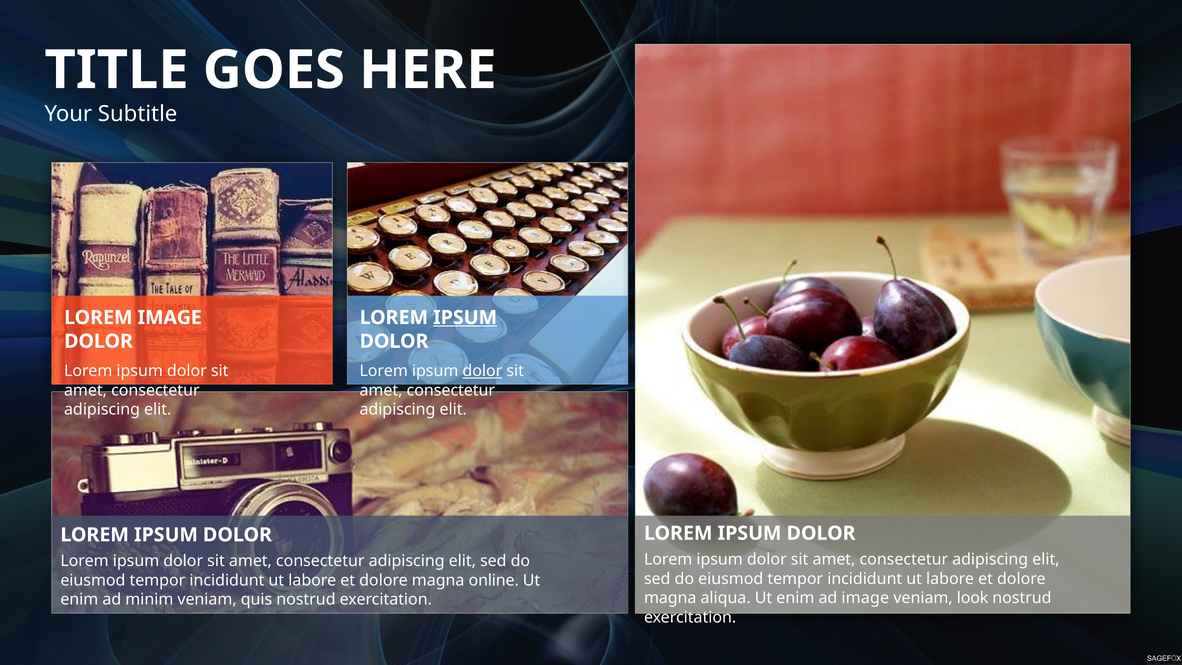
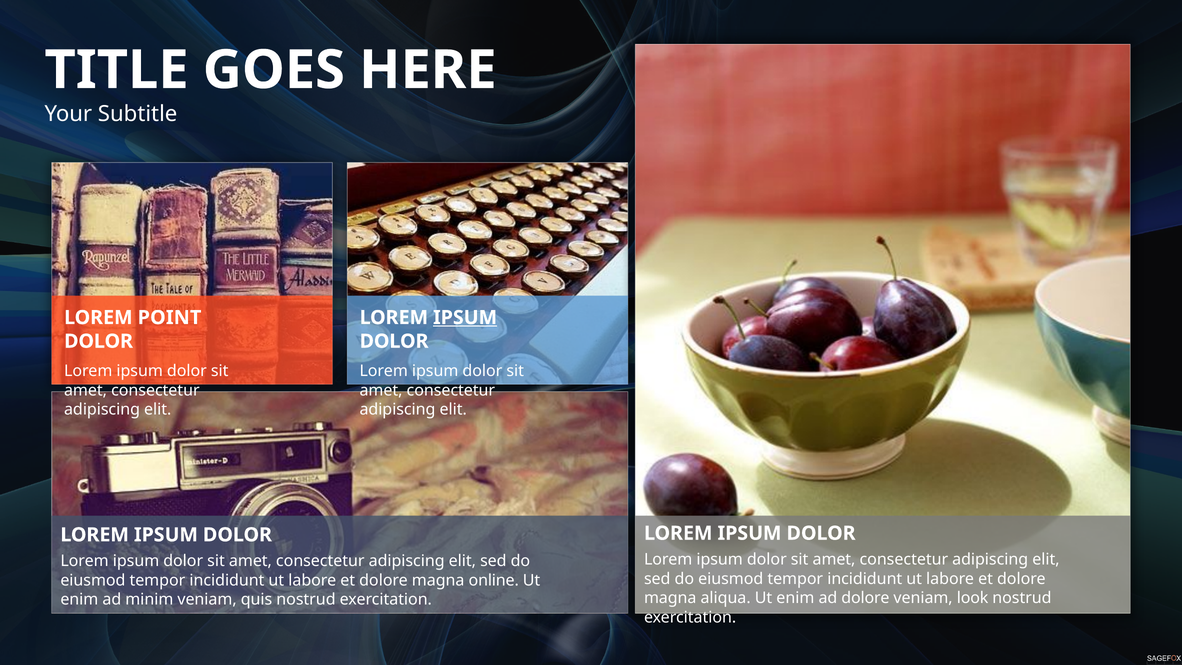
LOREM IMAGE: IMAGE -> POINT
dolor at (482, 371) underline: present -> none
ad image: image -> dolore
